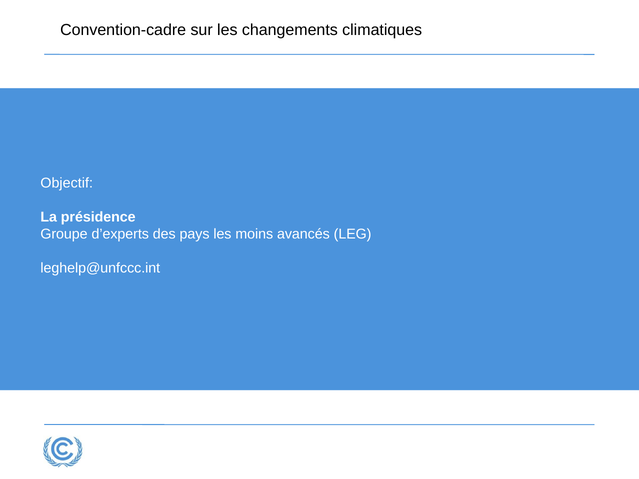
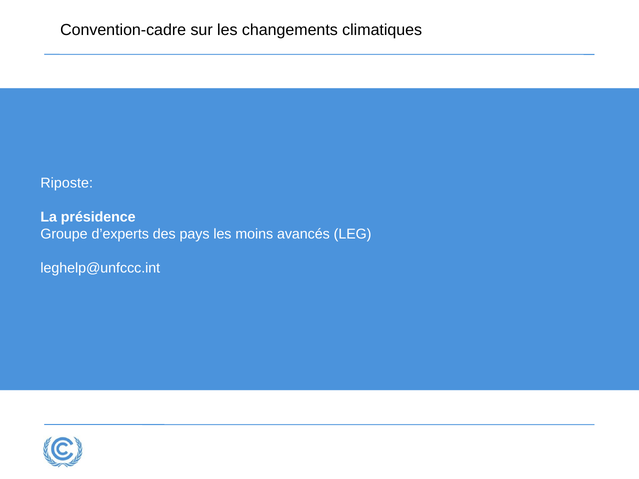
Objectif: Objectif -> Riposte
